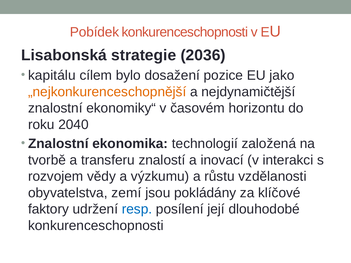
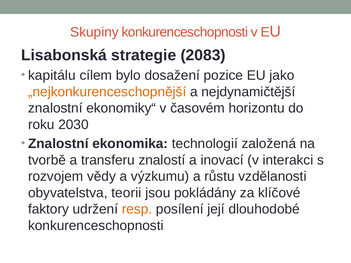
Pobídek: Pobídek -> Skupiny
2036: 2036 -> 2083
2040: 2040 -> 2030
zemí: zemí -> teorii
resp colour: blue -> orange
